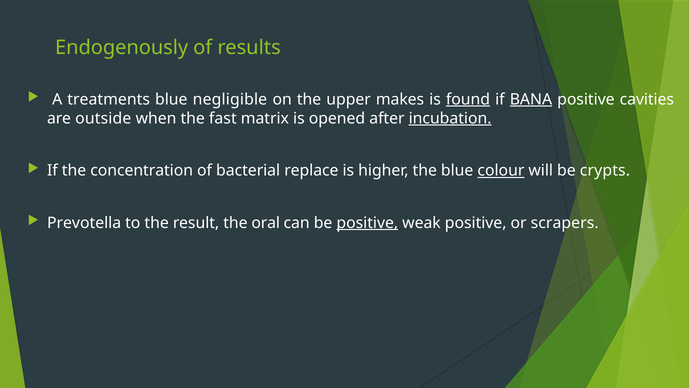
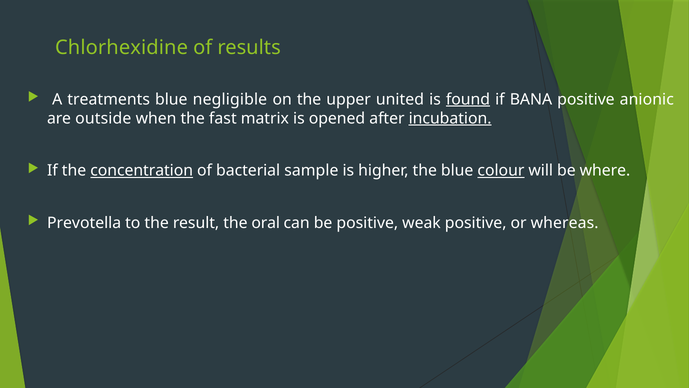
Endogenously: Endogenously -> Chlorhexidine
makes: makes -> united
BANA underline: present -> none
cavities: cavities -> anionic
concentration underline: none -> present
replace: replace -> sample
crypts: crypts -> where
positive at (367, 223) underline: present -> none
scrapers: scrapers -> whereas
